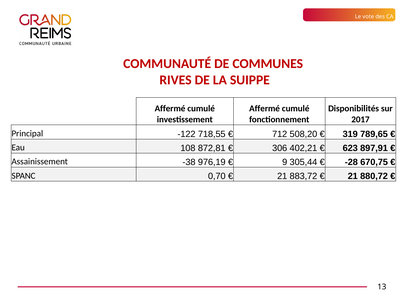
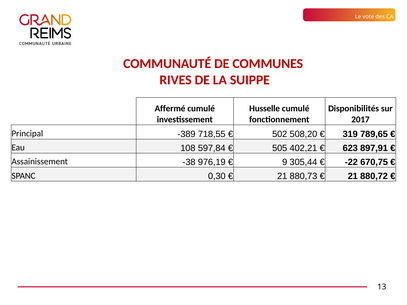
Affermé at (265, 109): Affermé -> Husselle
-122: -122 -> -389
712: 712 -> 502
872,81: 872,81 -> 597,84
306: 306 -> 505
-28: -28 -> -22
0,70: 0,70 -> 0,30
883,72: 883,72 -> 880,73
